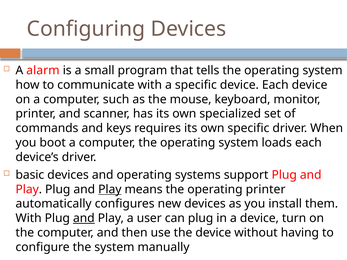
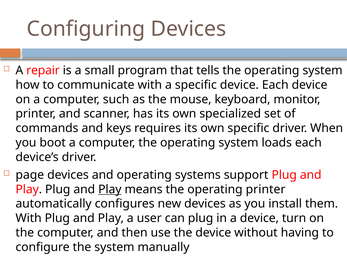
alarm: alarm -> repair
basic: basic -> page
and at (84, 218) underline: present -> none
